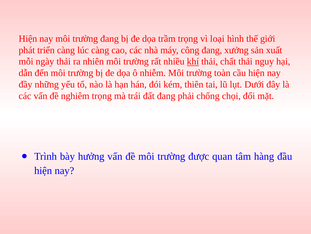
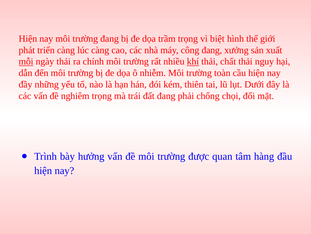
loại: loại -> biệt
mỗi underline: none -> present
nhiên: nhiên -> chính
